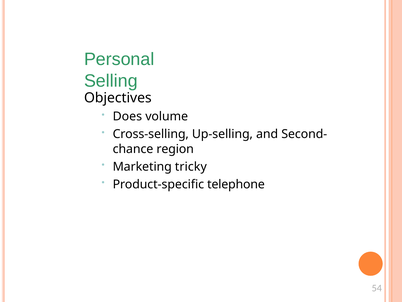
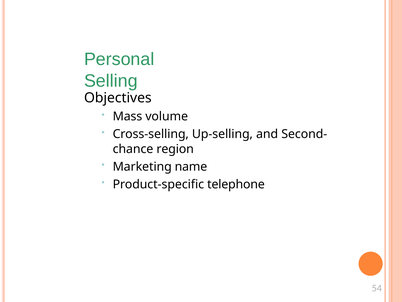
Does: Does -> Mass
tricky: tricky -> name
